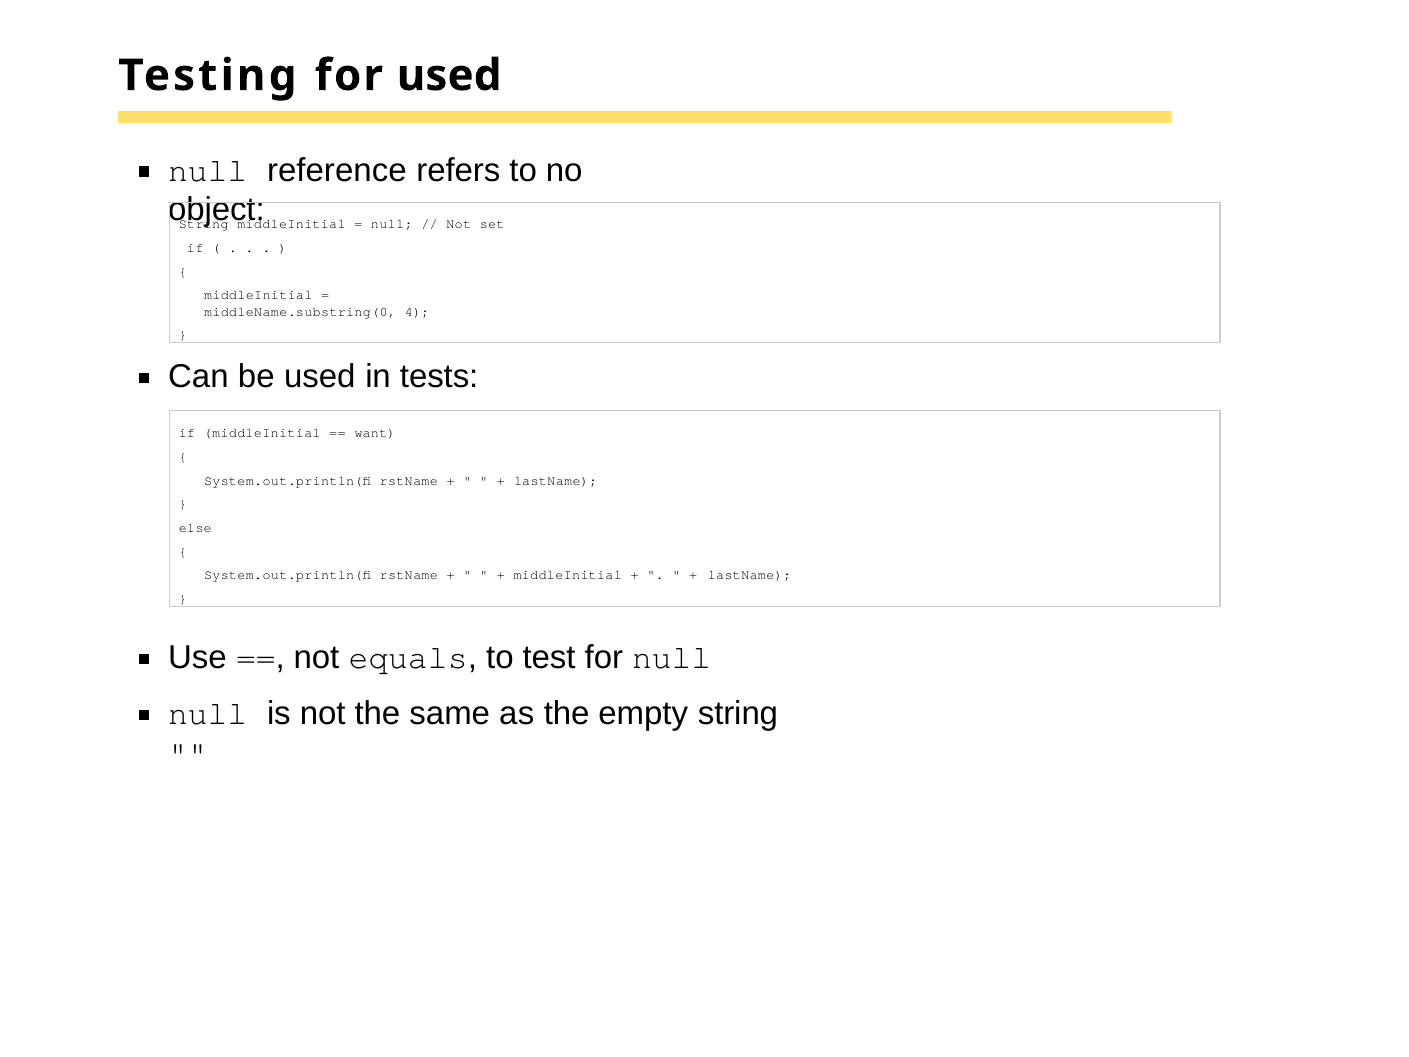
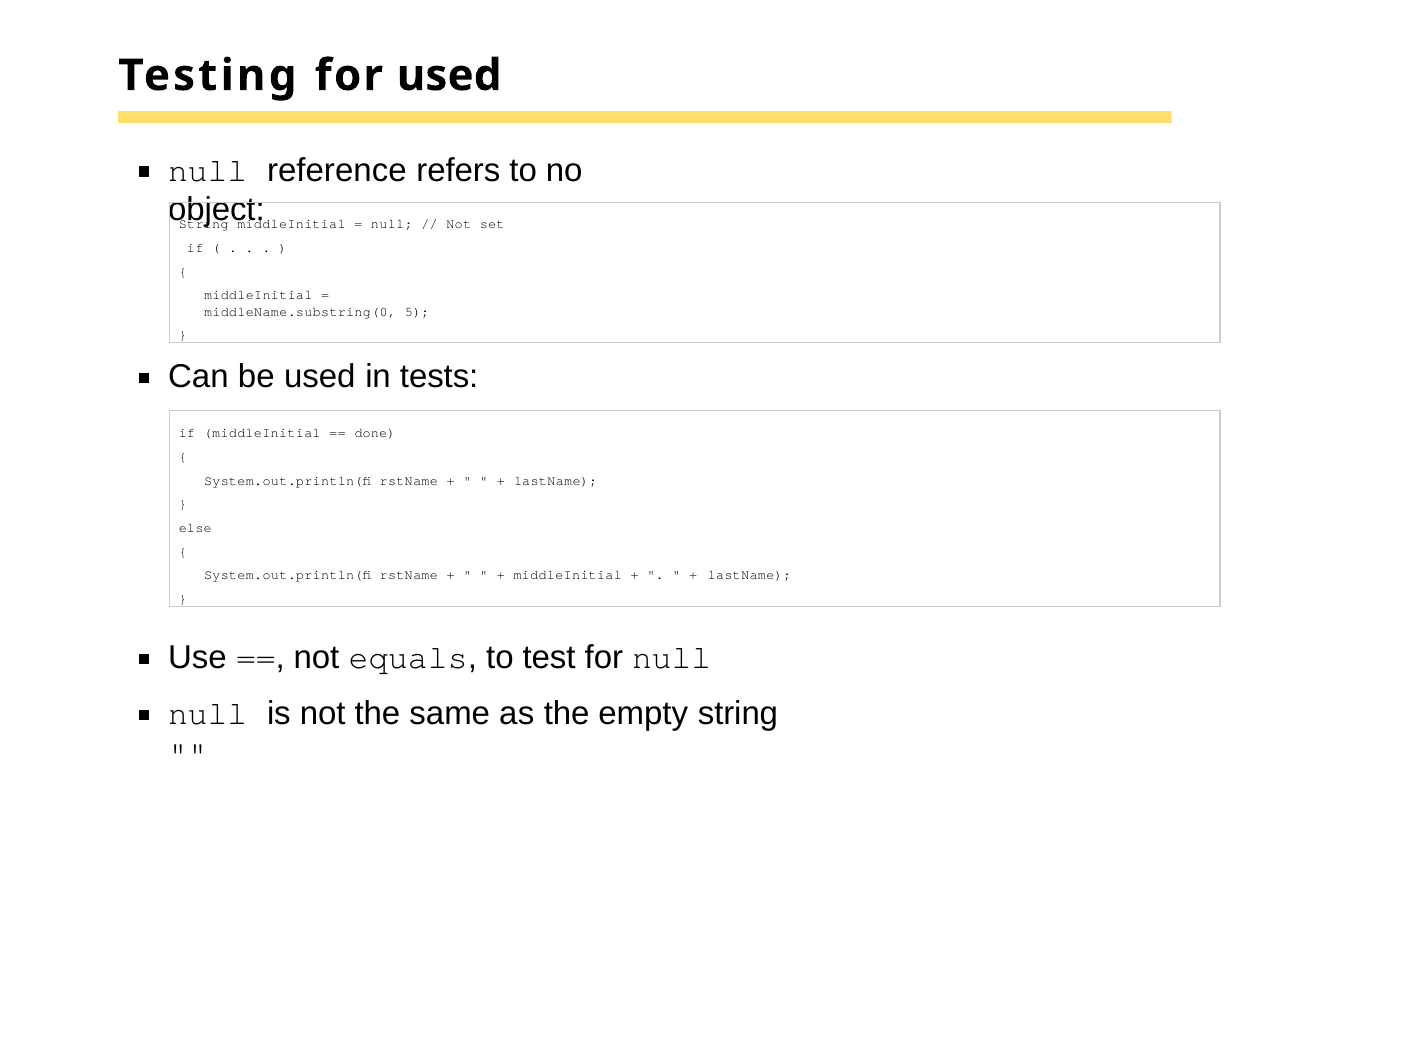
4: 4 -> 5
want: want -> done
